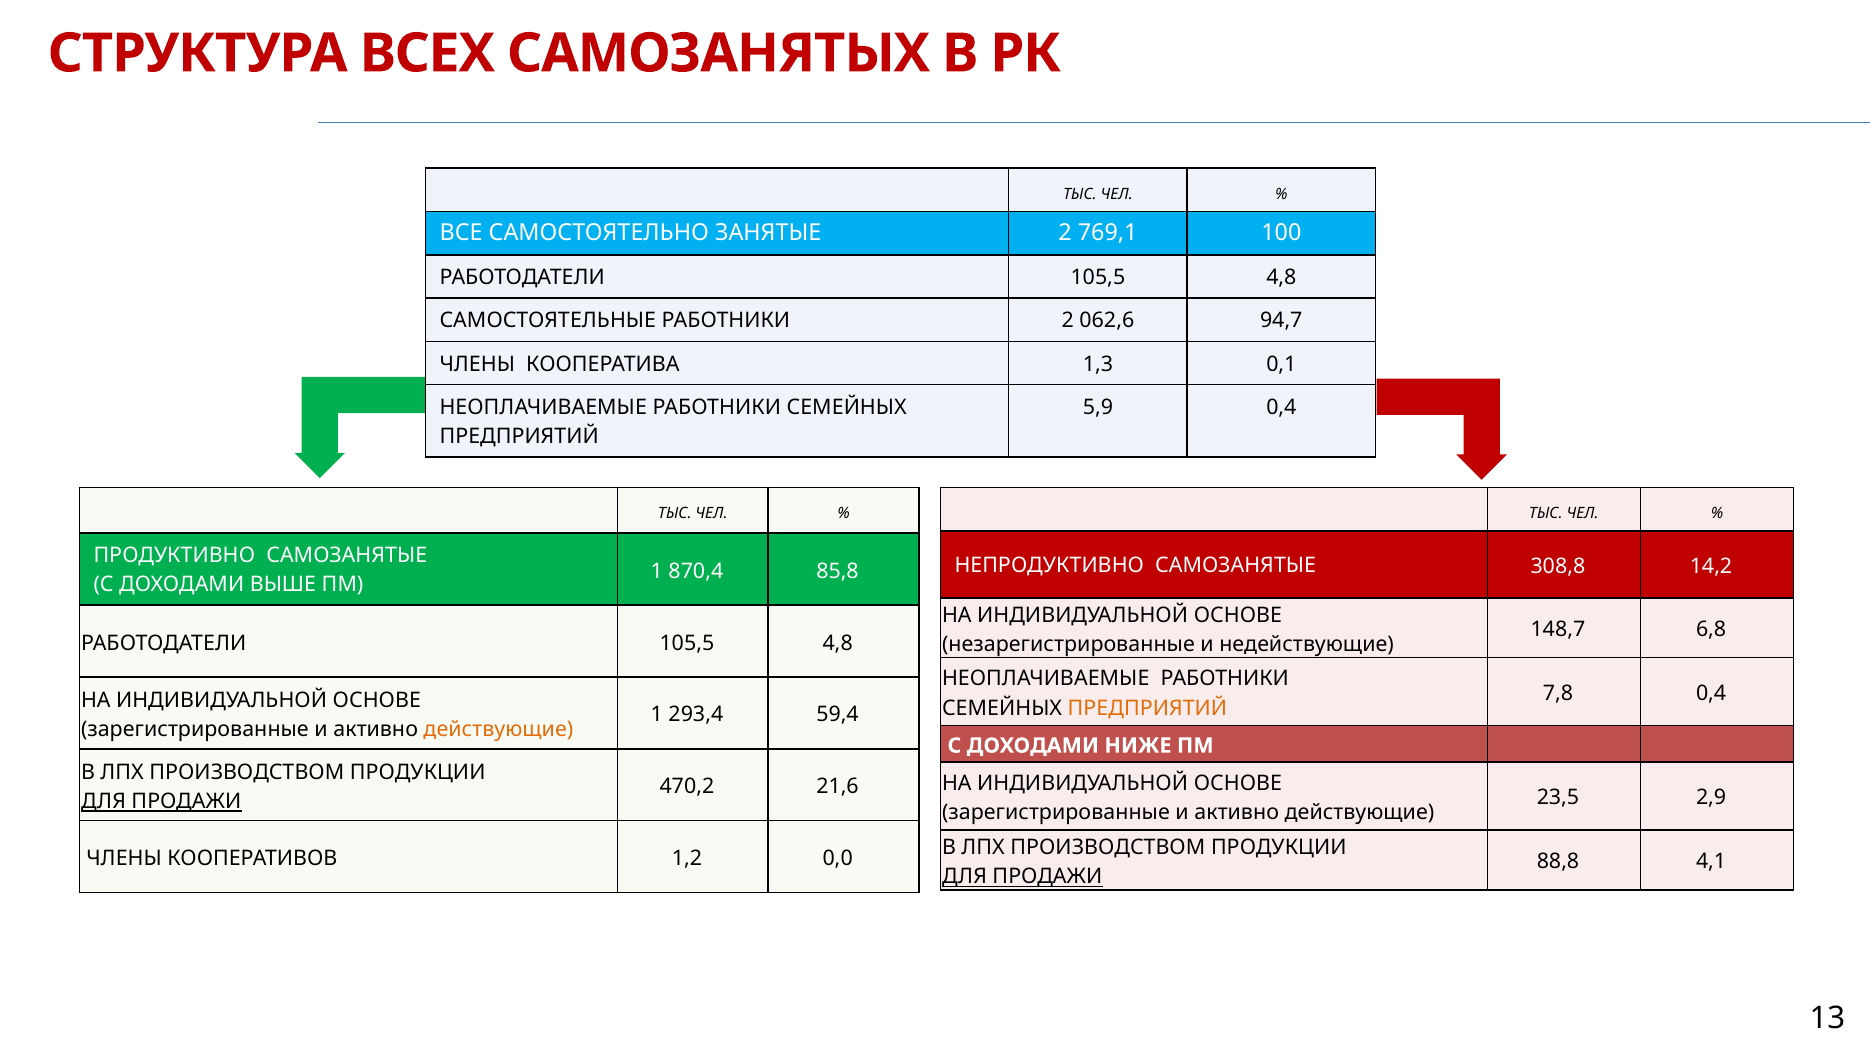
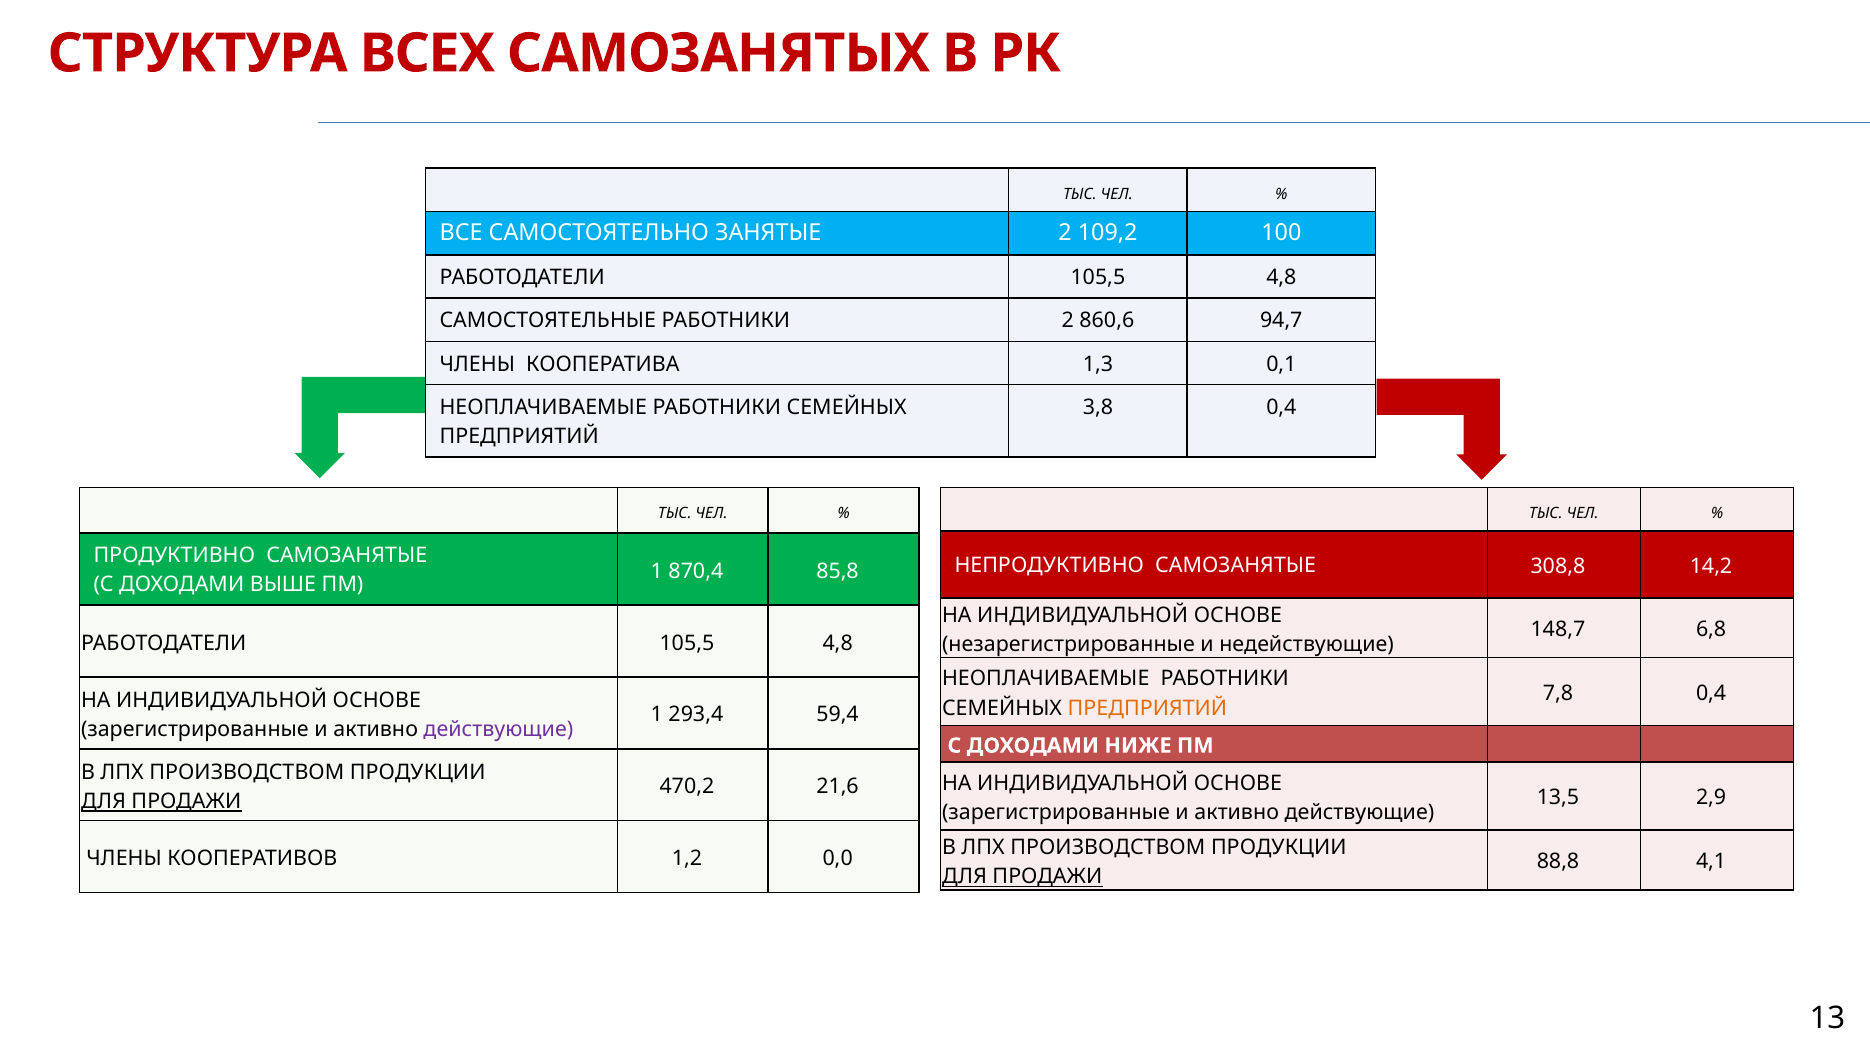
769,1: 769,1 -> 109,2
062,6: 062,6 -> 860,6
5,9: 5,9 -> 3,8
действующие at (498, 729) colour: orange -> purple
23,5: 23,5 -> 13,5
